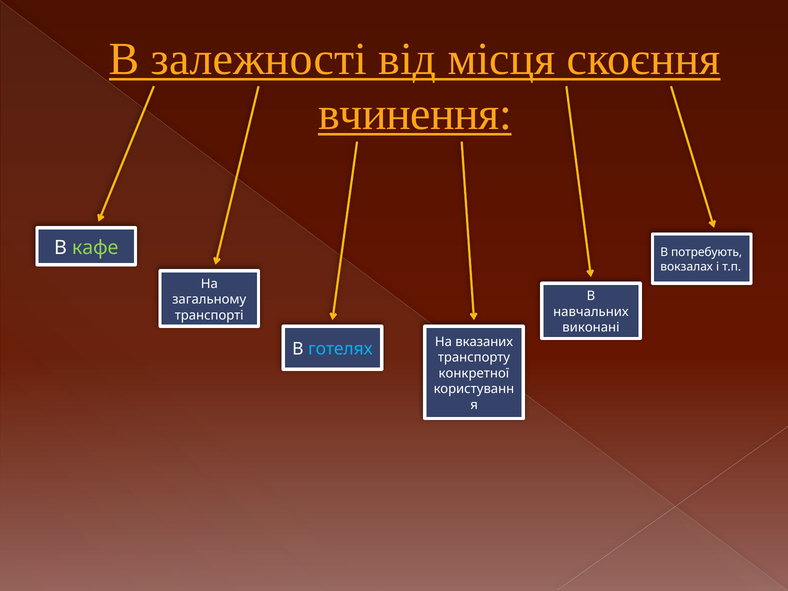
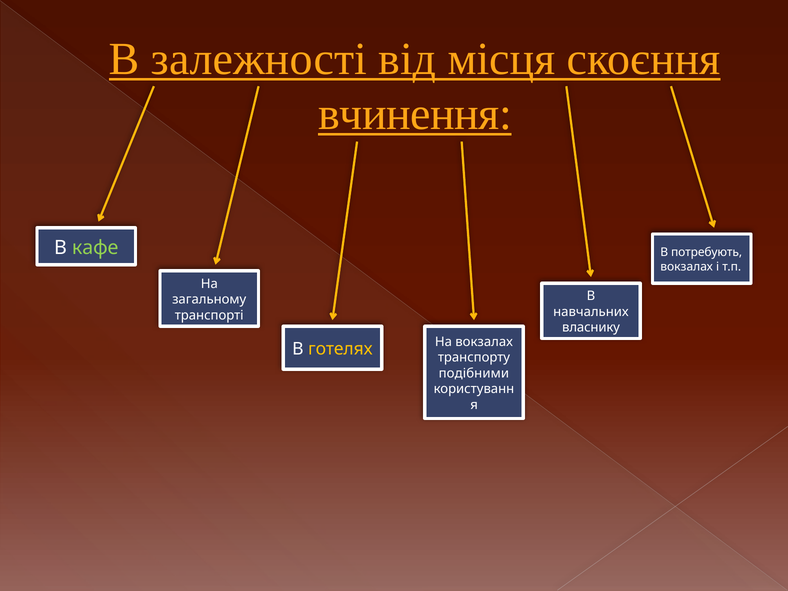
виконані: виконані -> власнику
На вказаних: вказаних -> вокзалах
готелях colour: light blue -> yellow
конкретної: конкретної -> подібними
